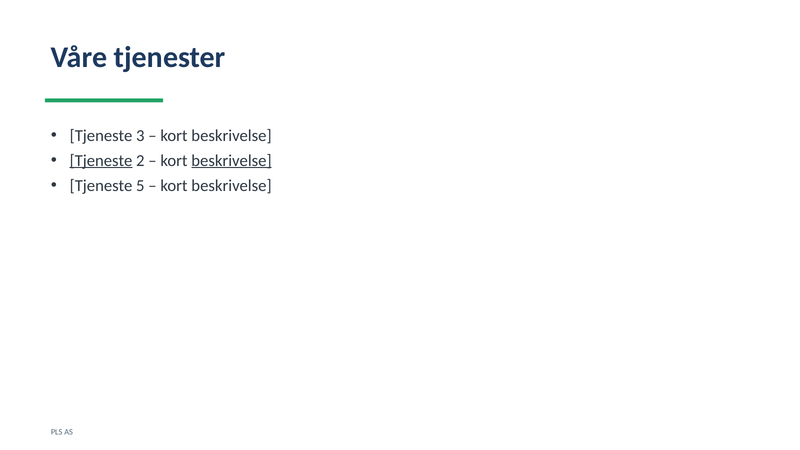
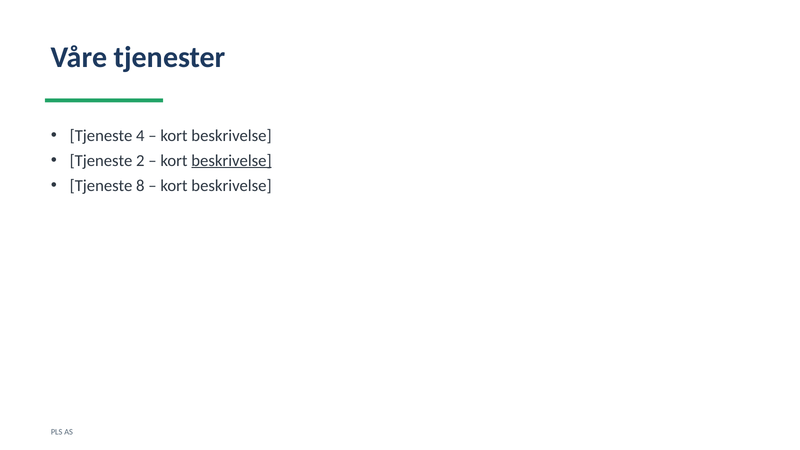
3: 3 -> 4
Tjeneste at (101, 161) underline: present -> none
5: 5 -> 8
